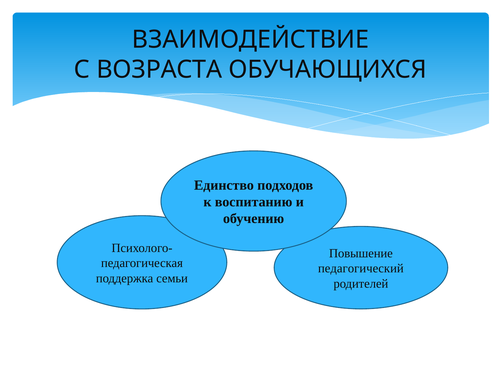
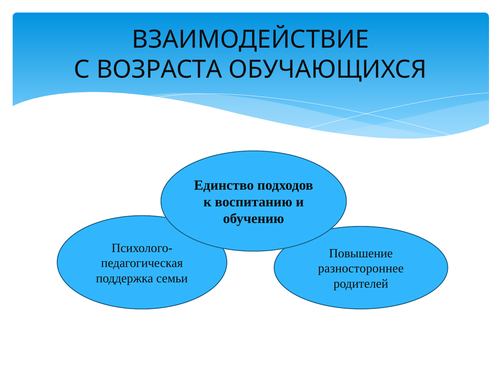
педагогический: педагогический -> разностороннее
